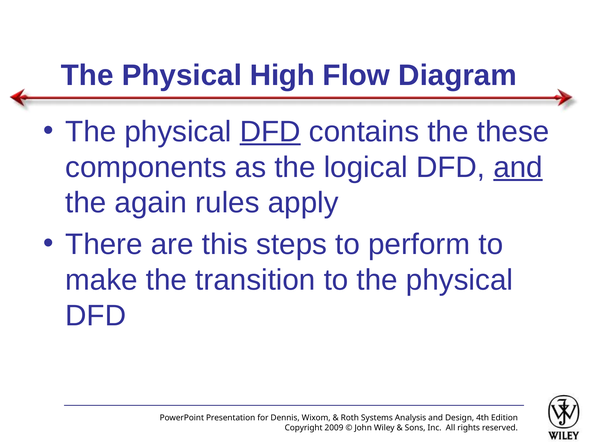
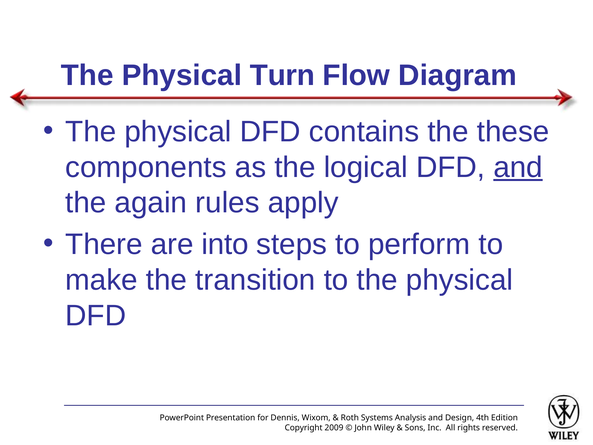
High: High -> Turn
DFD at (270, 132) underline: present -> none
this: this -> into
